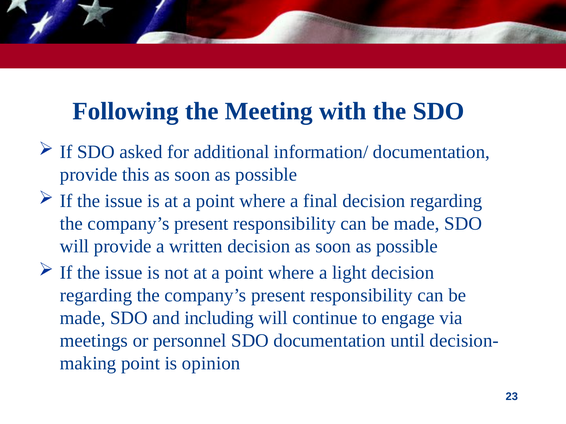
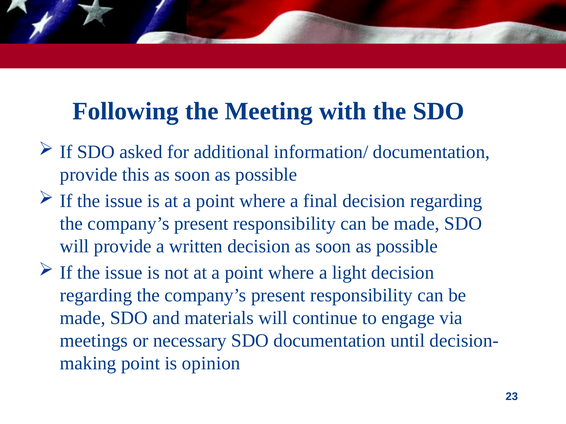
including: including -> materials
personnel: personnel -> necessary
